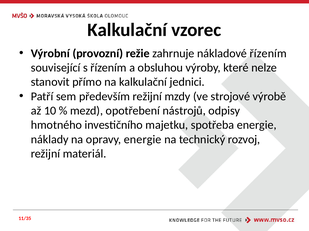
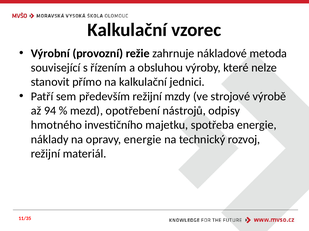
nákladové řízením: řízením -> metoda
10: 10 -> 94
